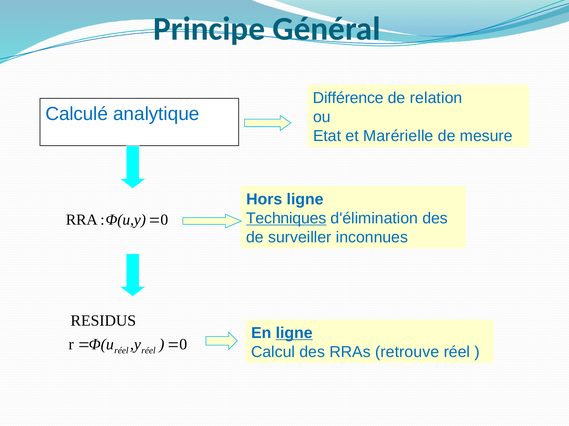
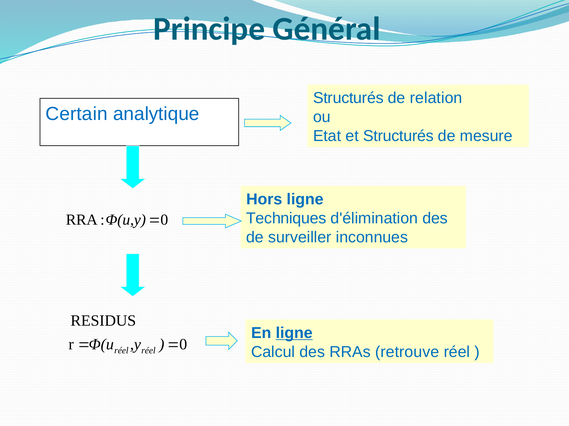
Différence at (348, 98): Différence -> Structurés
Calculé: Calculé -> Certain
et Marérielle: Marérielle -> Structurés
Techniques underline: present -> none
